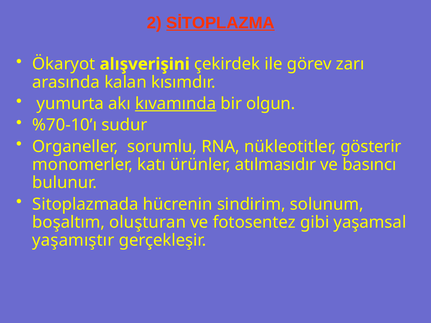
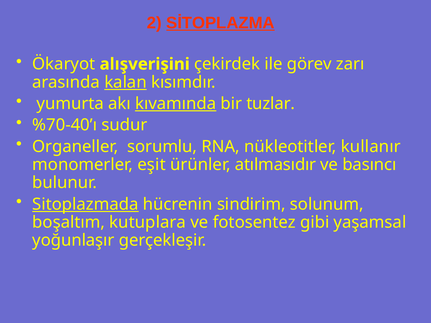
kalan underline: none -> present
olgun: olgun -> tuzlar
%70-10’ı: %70-10’ı -> %70-40’ı
gösterir: gösterir -> kullanır
katı: katı -> eşit
Sitoplazmada underline: none -> present
oluşturan: oluşturan -> kutuplara
yaşamıştır: yaşamıştır -> yoğunlaşır
